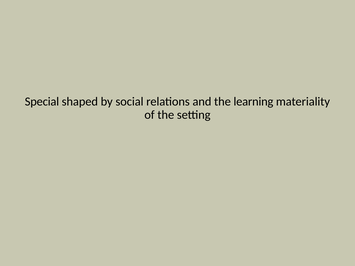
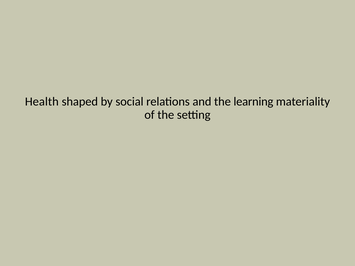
Special: Special -> Health
